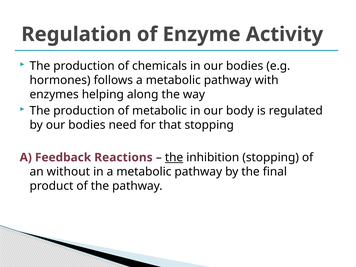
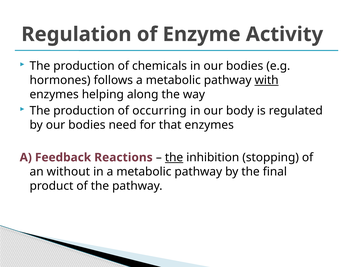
with underline: none -> present
of metabolic: metabolic -> occurring
that stopping: stopping -> enzymes
